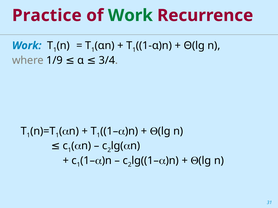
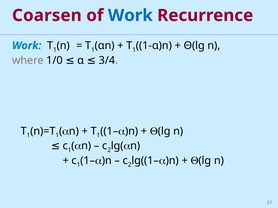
Practice: Practice -> Coarsen
Work at (130, 15) colour: green -> blue
1/9: 1/9 -> 1/0
